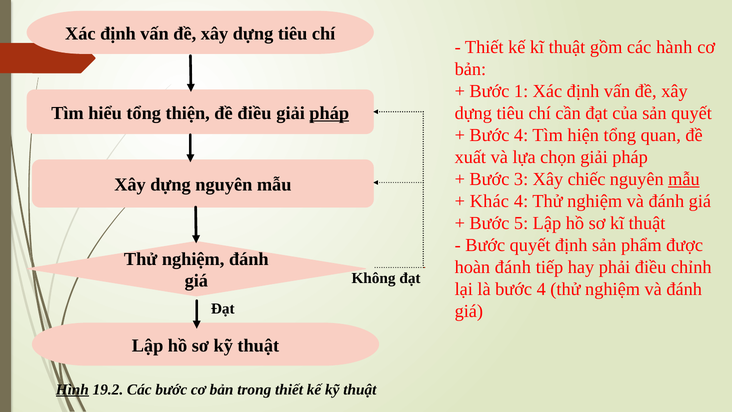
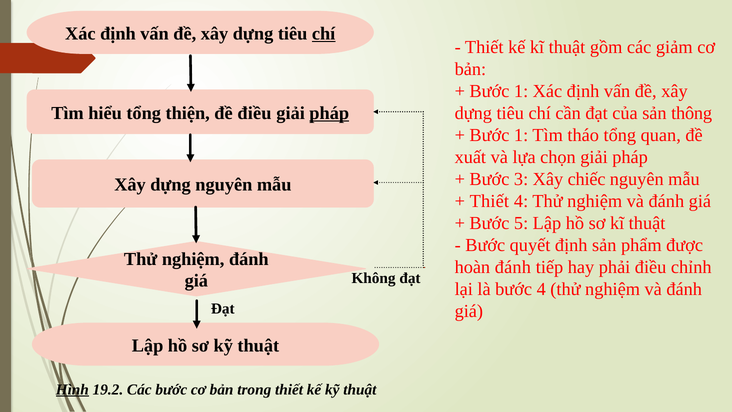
chí at (324, 34) underline: none -> present
hành: hành -> giảm
sản quyết: quyết -> thông
4 at (521, 135): 4 -> 1
hiện: hiện -> tháo
mẫu at (684, 179) underline: present -> none
Khác at (489, 201): Khác -> Thiết
